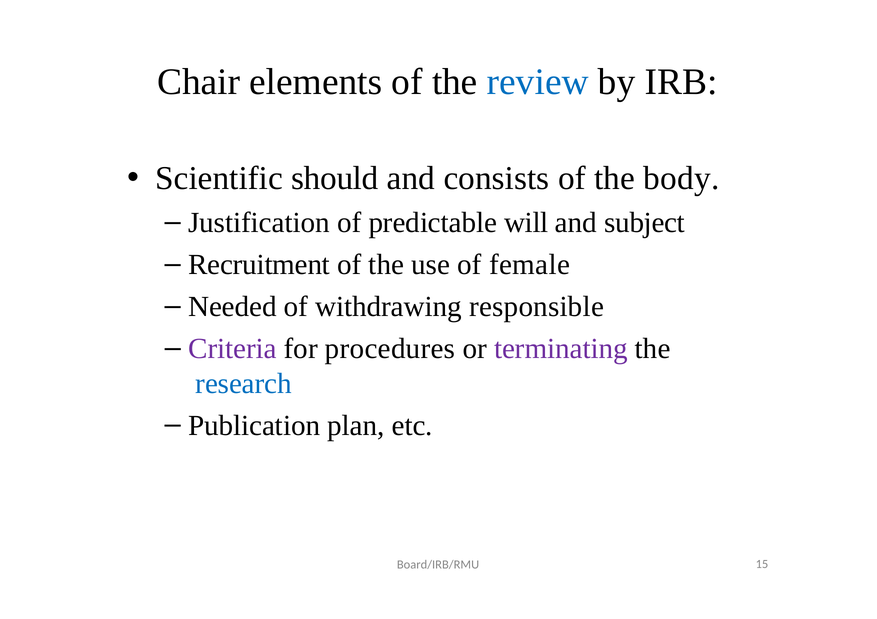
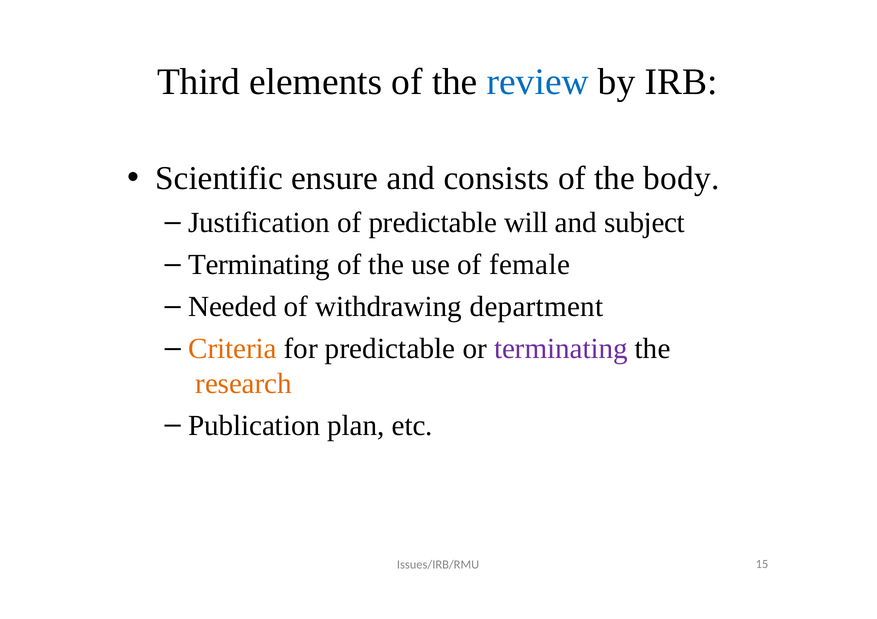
Chair: Chair -> Third
should: should -> ensure
Recruitment at (259, 265): Recruitment -> Terminating
responsible: responsible -> department
Criteria colour: purple -> orange
for procedures: procedures -> predictable
research colour: blue -> orange
Board/IRB/RMU: Board/IRB/RMU -> Issues/IRB/RMU
